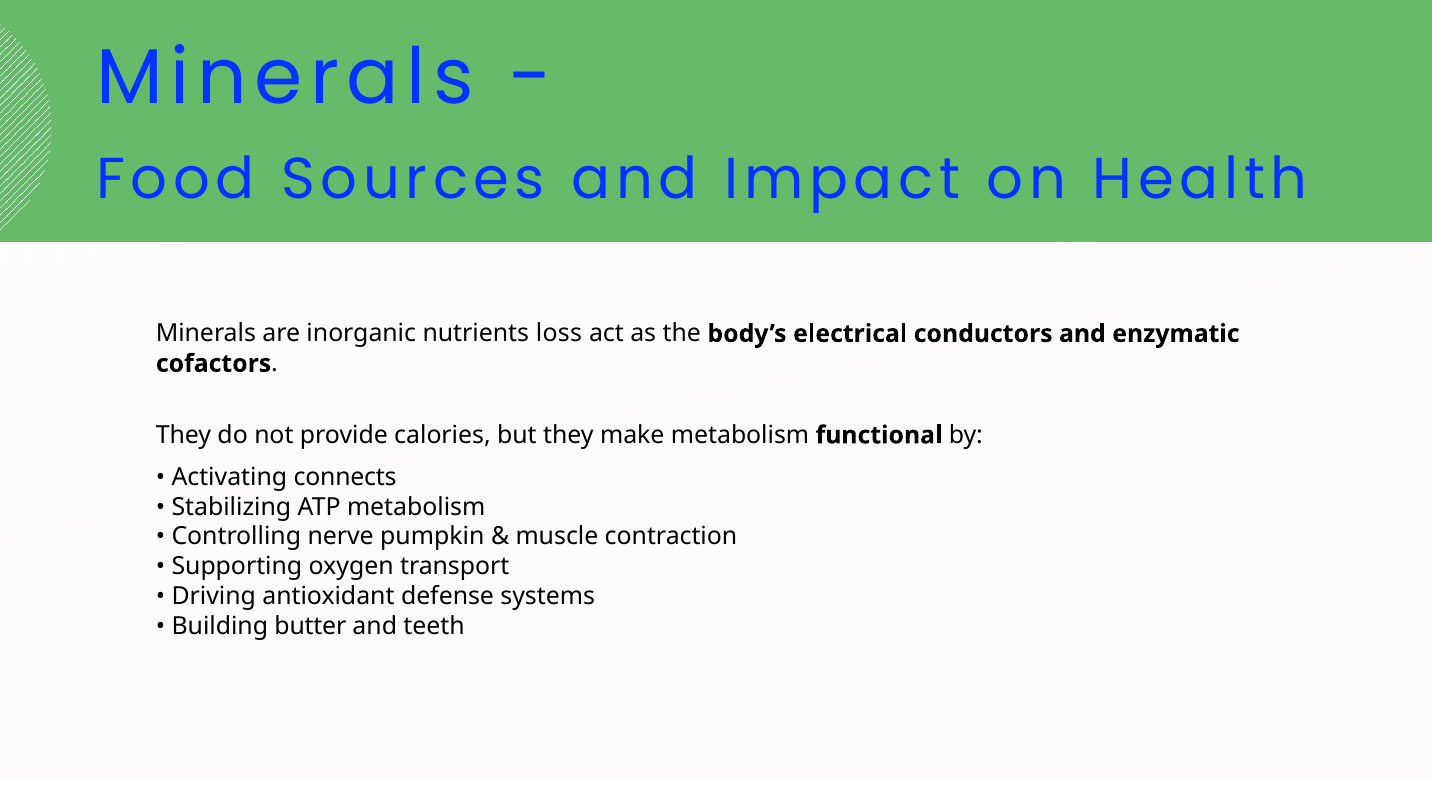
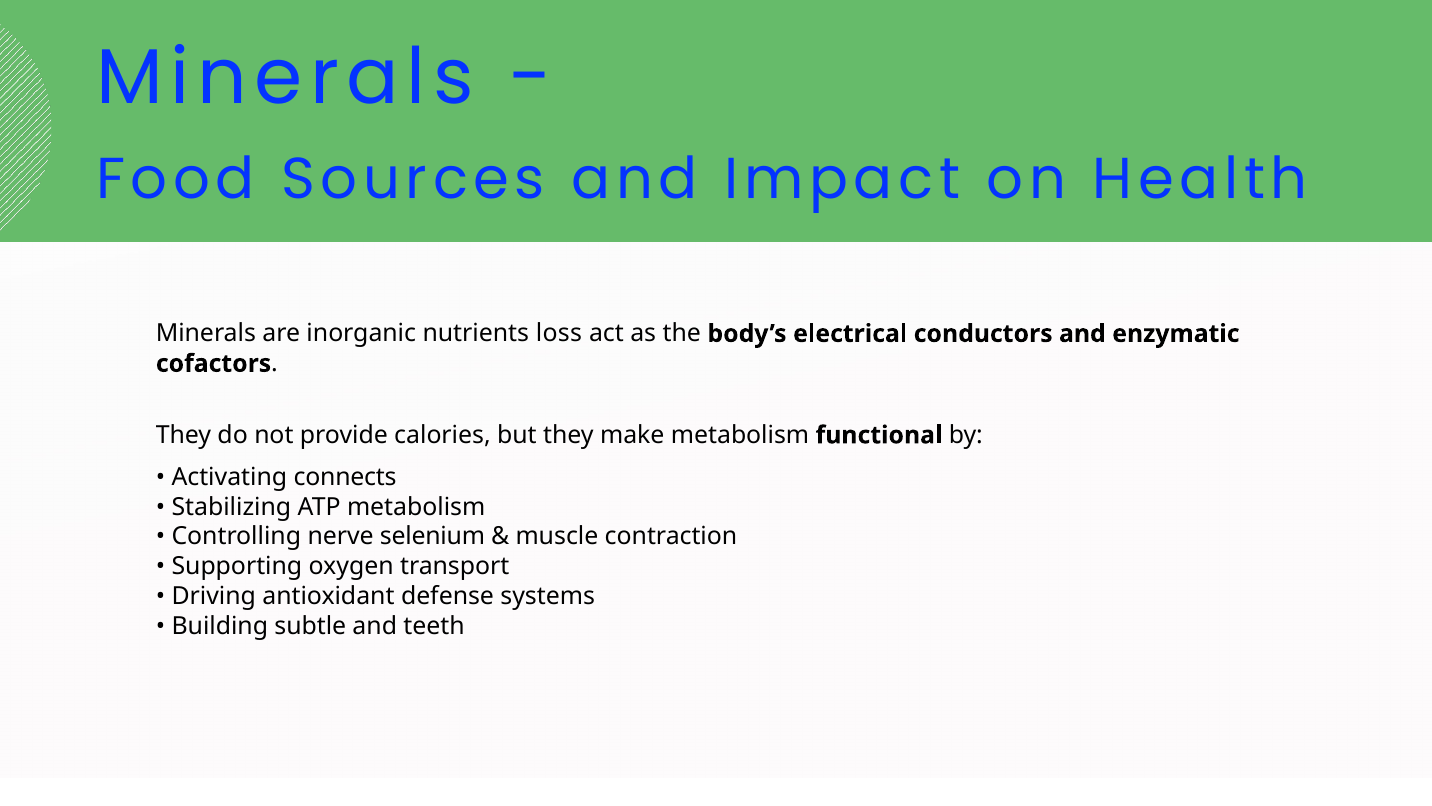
pumpkin: pumpkin -> selenium
butter: butter -> subtle
